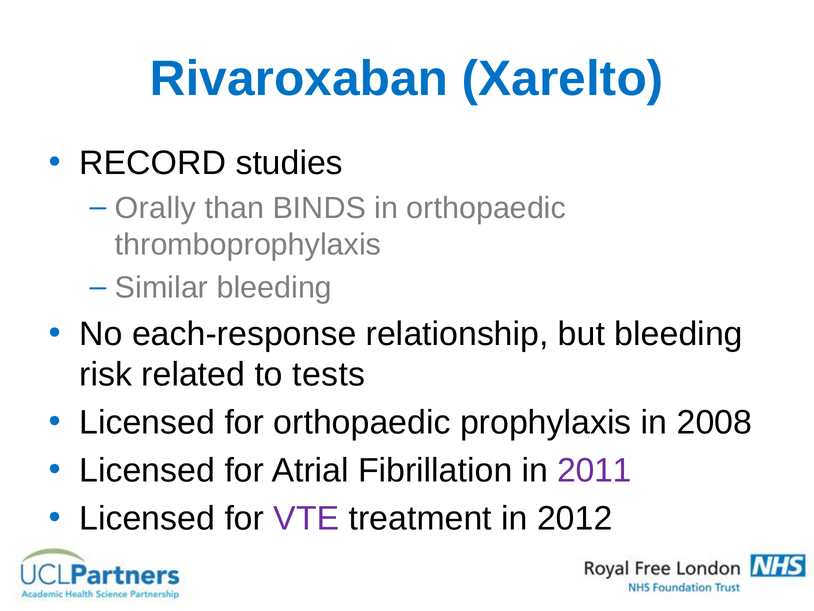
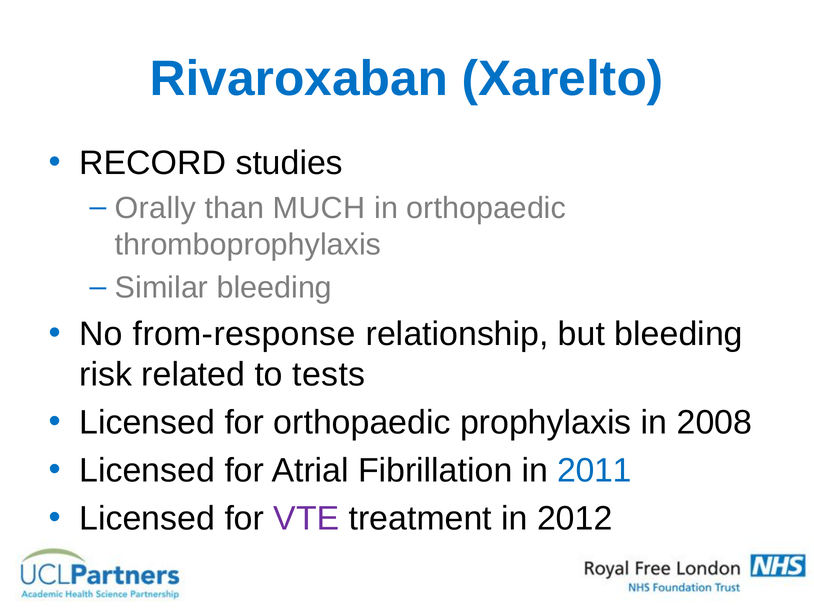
BINDS: BINDS -> MUCH
each-response: each-response -> from-response
2011 colour: purple -> blue
